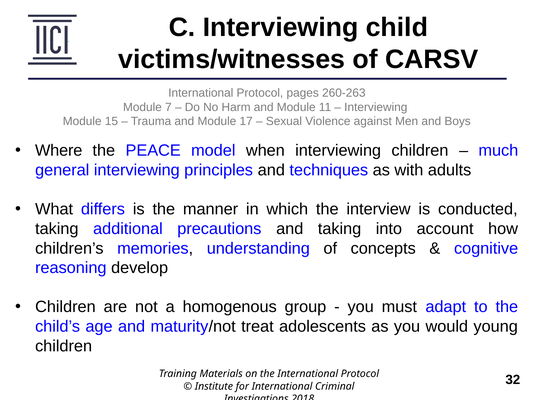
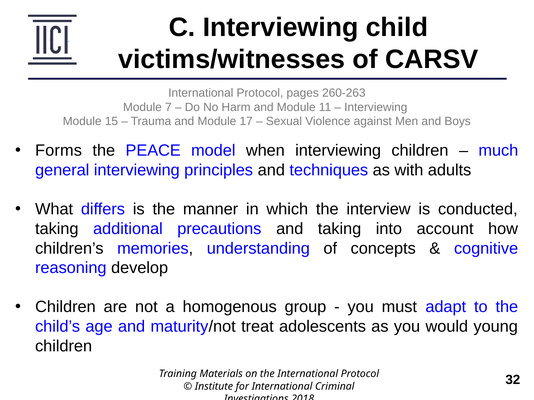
Where: Where -> Forms
